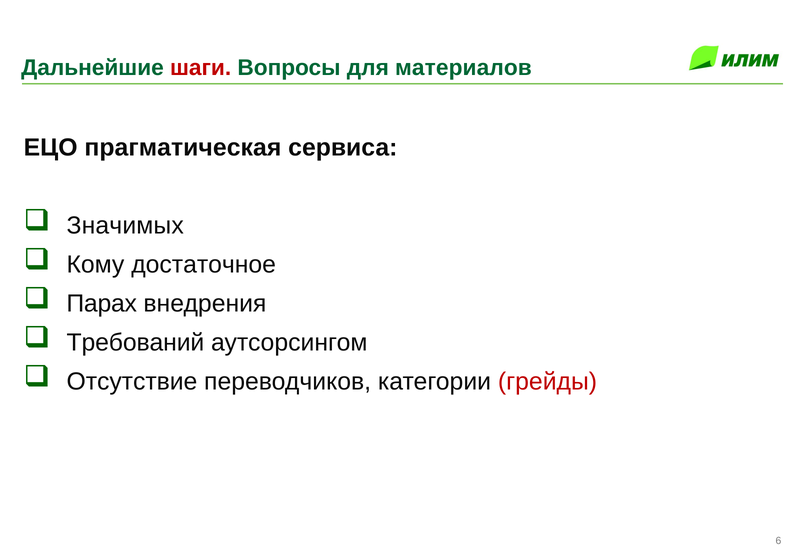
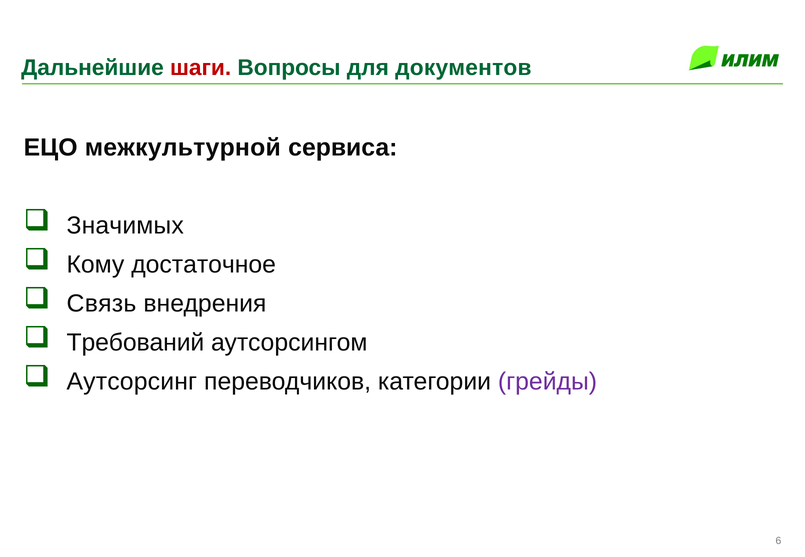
материалов: материалов -> документов
прагматическая: прагматическая -> межкультурной
Парах: Парах -> Связь
Отсутствие: Отсутствие -> Аутсорсинг
грейды colour: red -> purple
